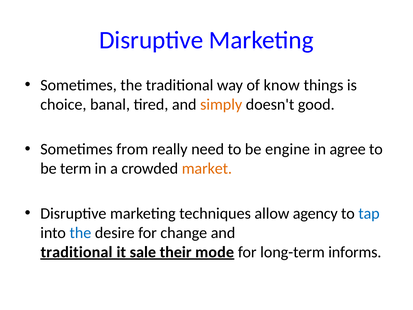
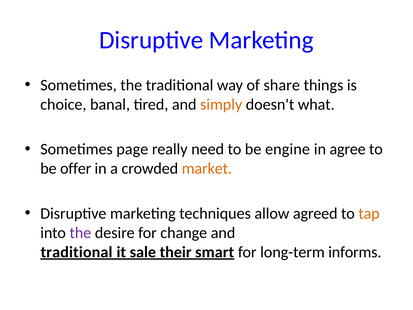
know: know -> share
good: good -> what
from: from -> page
term: term -> offer
agency: agency -> agreed
tap colour: blue -> orange
the at (80, 233) colour: blue -> purple
mode: mode -> smart
